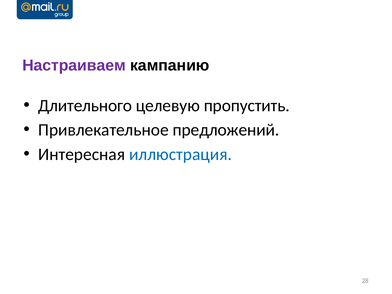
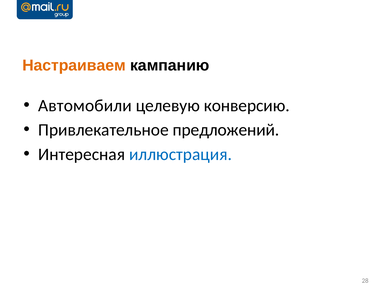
Настраиваем colour: purple -> orange
Длительного: Длительного -> Автомобили
пропустить: пропустить -> конверсию
